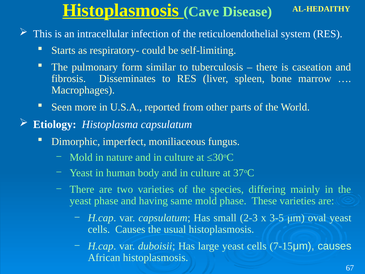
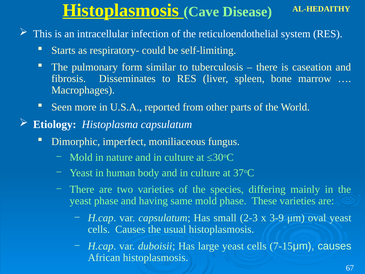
3-5: 3-5 -> 3-9
